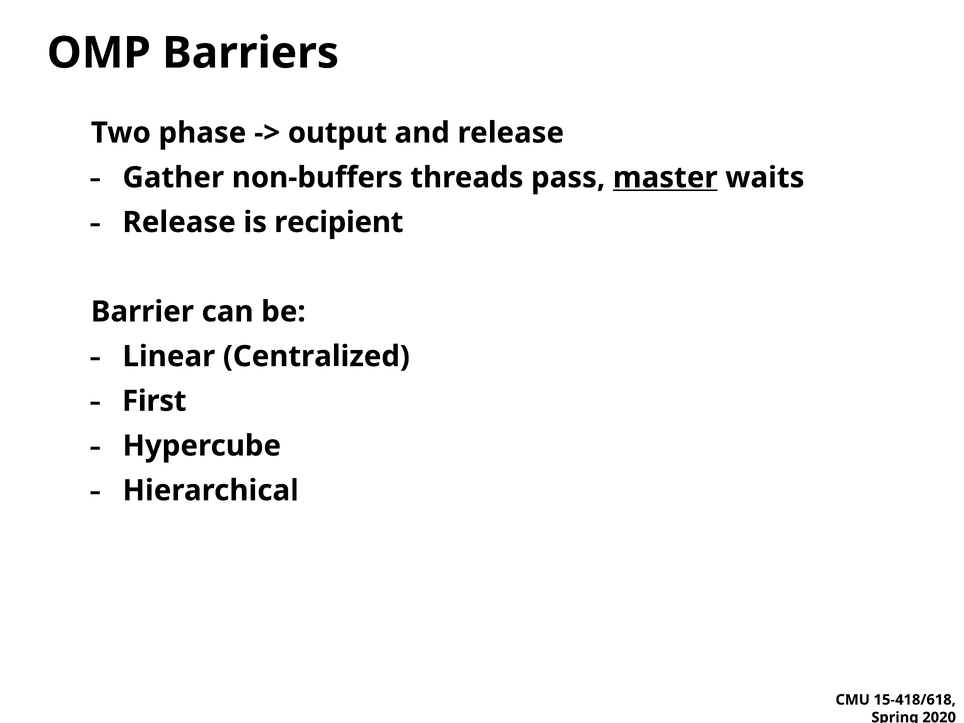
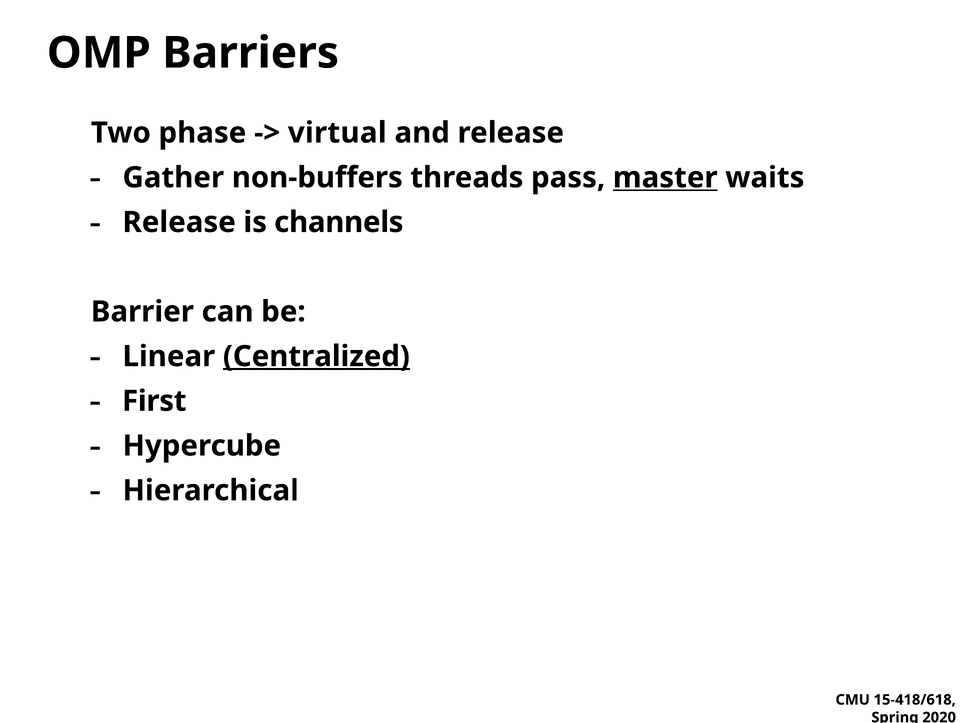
output: output -> virtual
recipient: recipient -> channels
Centralized underline: none -> present
